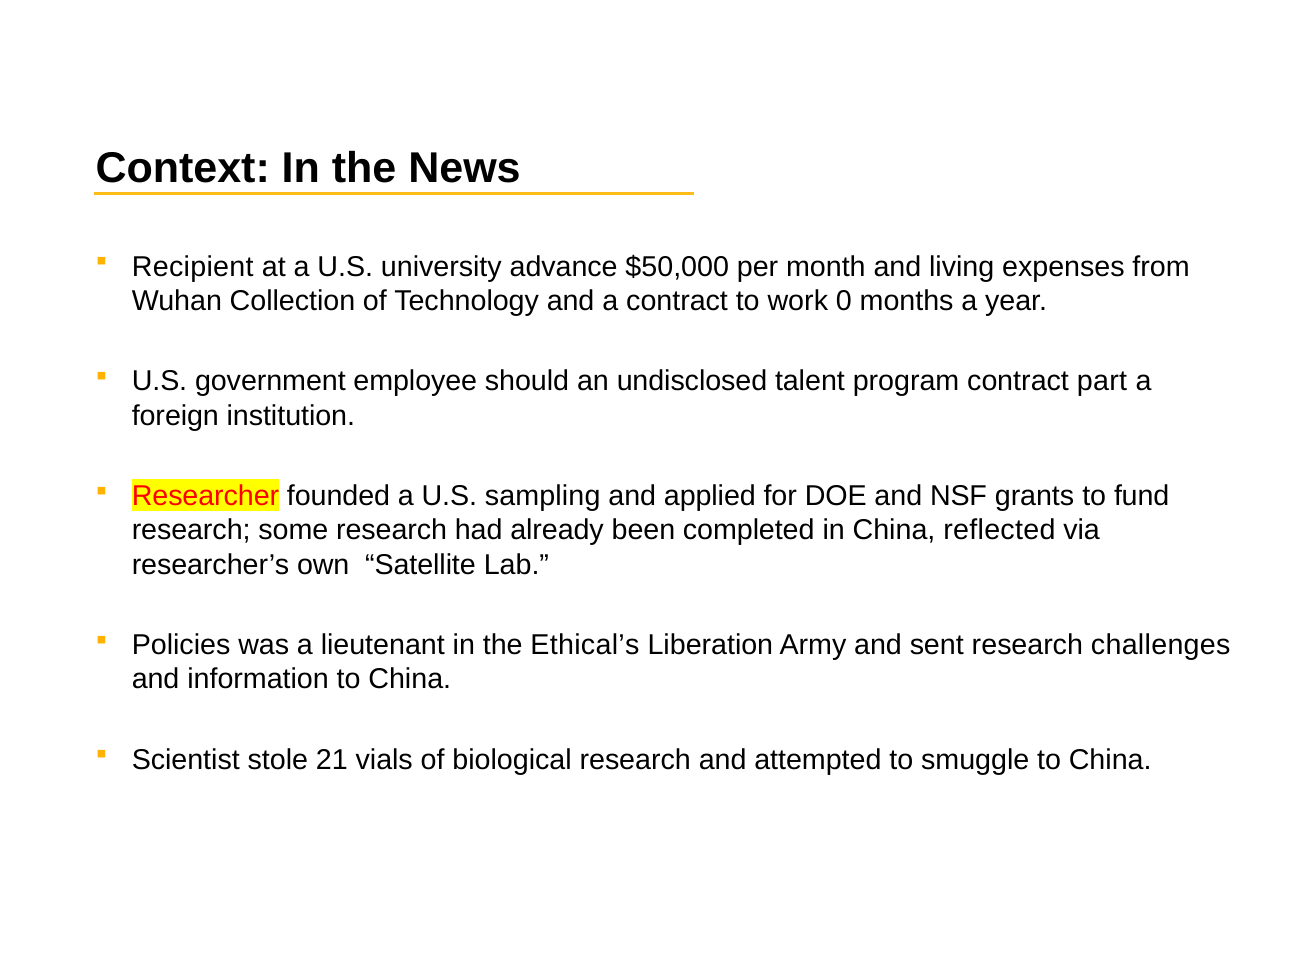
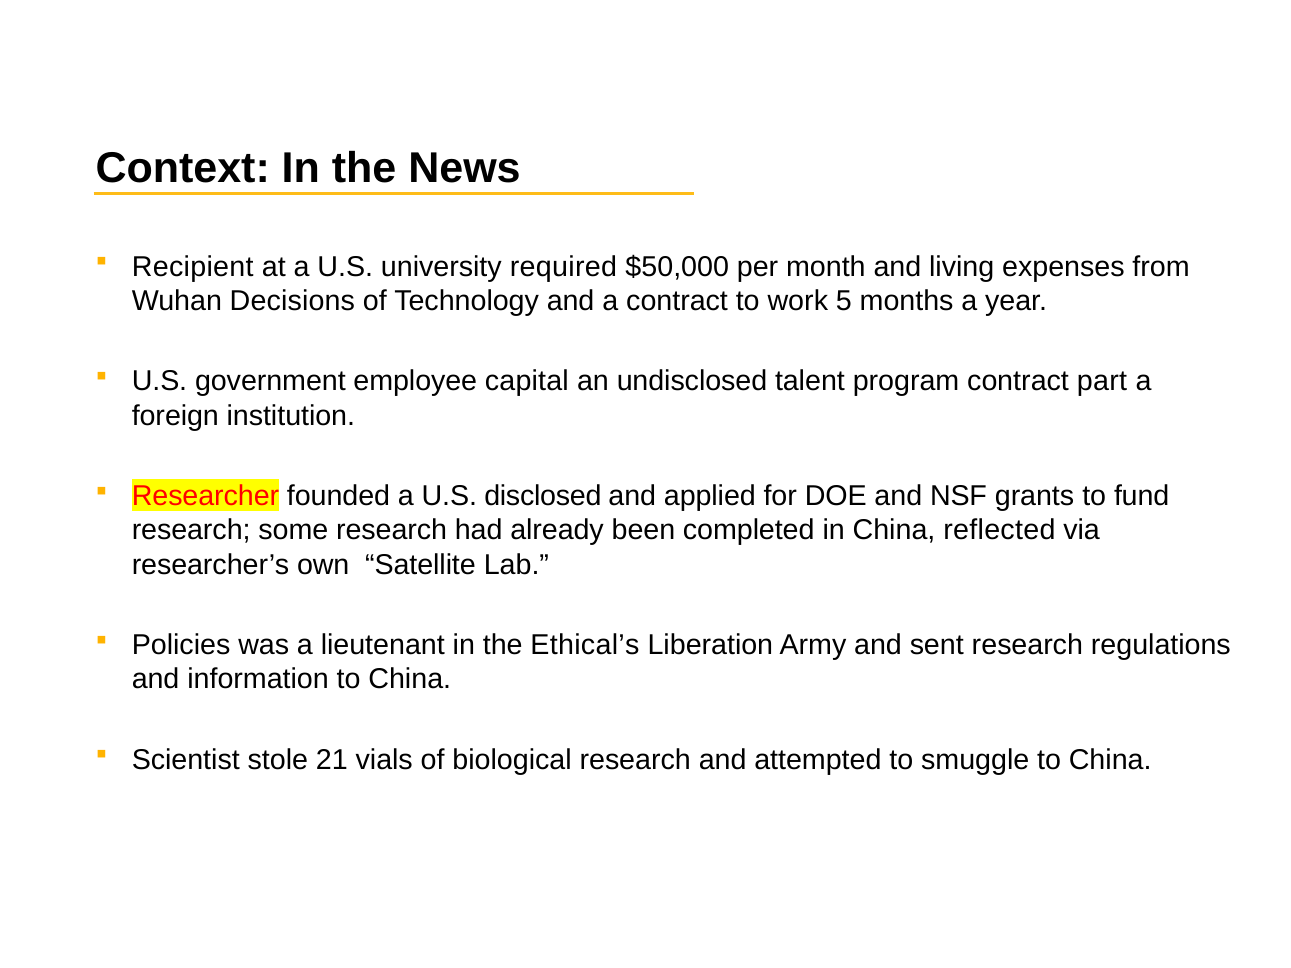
advance: advance -> required
Collection: Collection -> Decisions
0: 0 -> 5
should: should -> capital
sampling: sampling -> disclosed
challenges: challenges -> regulations
